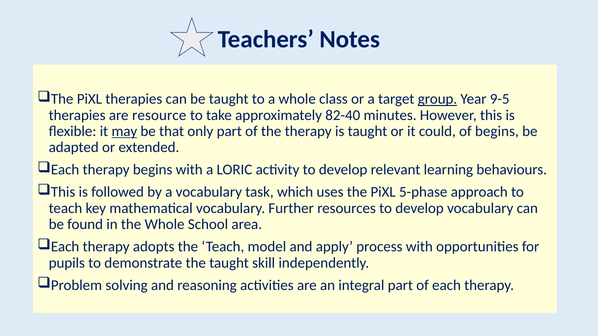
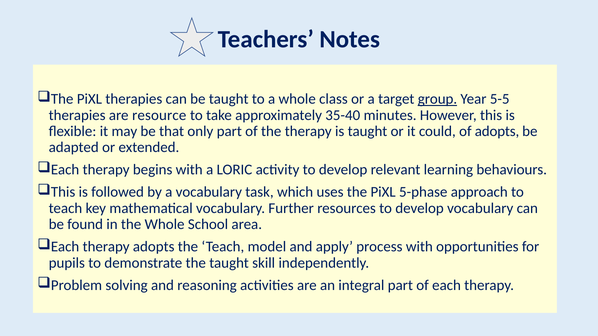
9-5: 9-5 -> 5-5
82-40: 82-40 -> 35-40
may underline: present -> none
of begins: begins -> adopts
